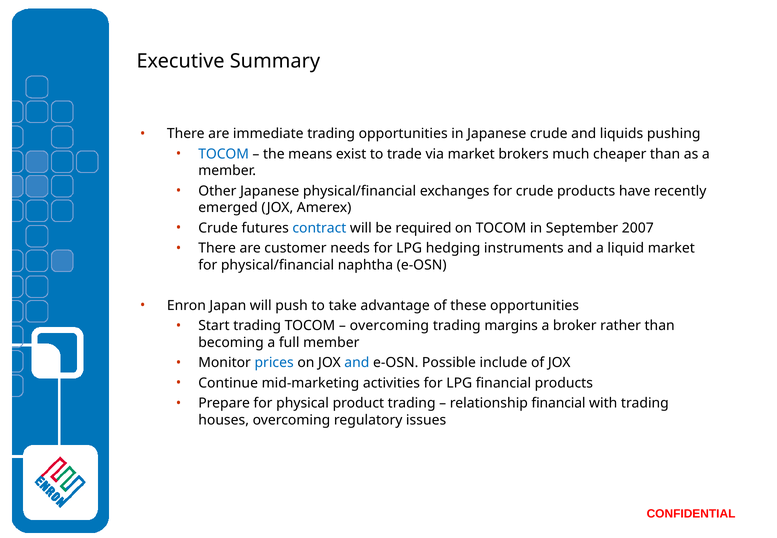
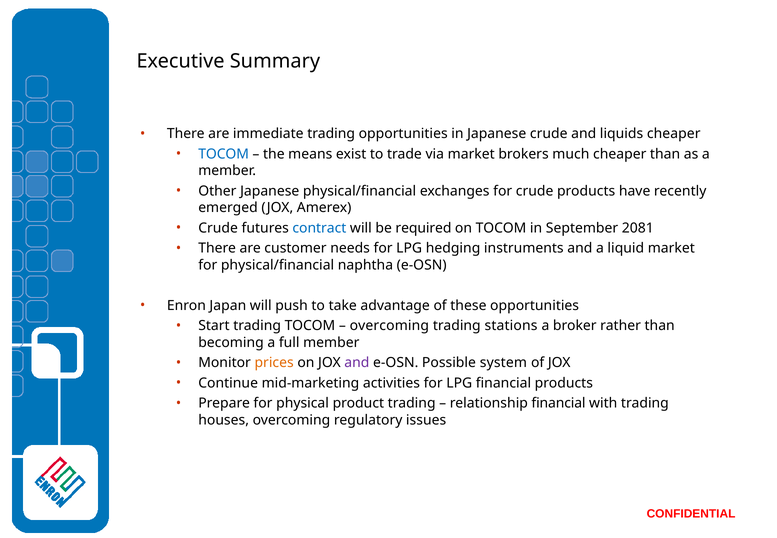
liquids pushing: pushing -> cheaper
2007: 2007 -> 2081
margins: margins -> stations
prices colour: blue -> orange
and at (357, 363) colour: blue -> purple
include: include -> system
